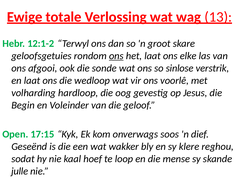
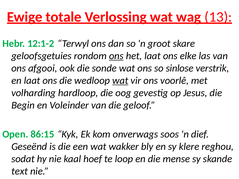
wat at (120, 81) underline: none -> present
17:15: 17:15 -> 86:15
julle: julle -> text
